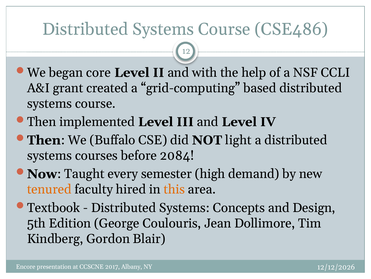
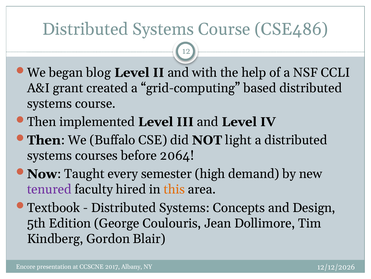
core: core -> blog
2084: 2084 -> 2064
tenured colour: orange -> purple
